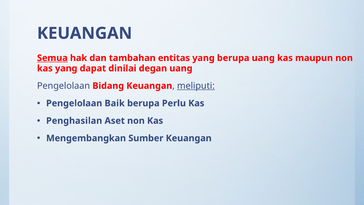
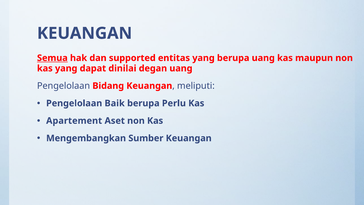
tambahan: tambahan -> supported
meliputi underline: present -> none
Penghasilan: Penghasilan -> Apartement
